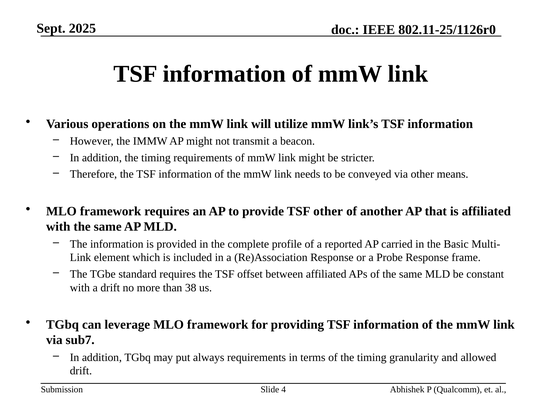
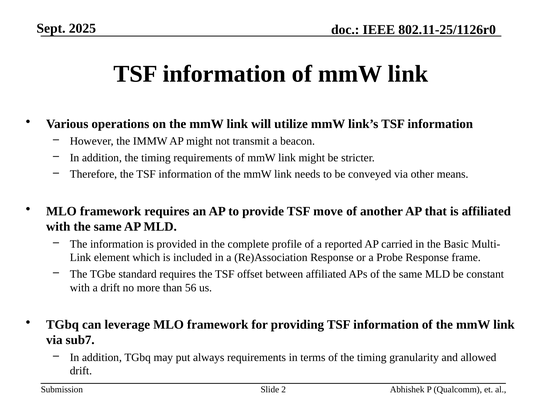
TSF other: other -> move
38: 38 -> 56
4: 4 -> 2
